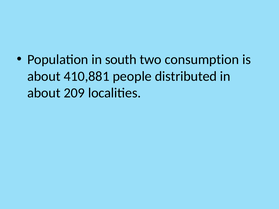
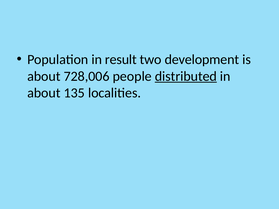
south: south -> result
consumption: consumption -> development
410,881: 410,881 -> 728,006
distributed underline: none -> present
209: 209 -> 135
